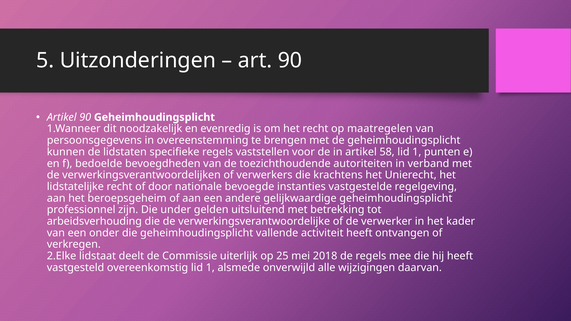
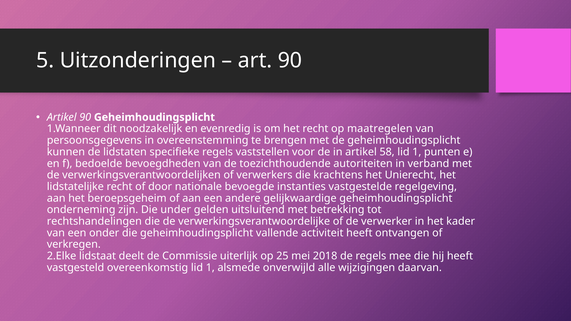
professionnel: professionnel -> onderneming
arbeidsverhouding: arbeidsverhouding -> rechtshandelingen
